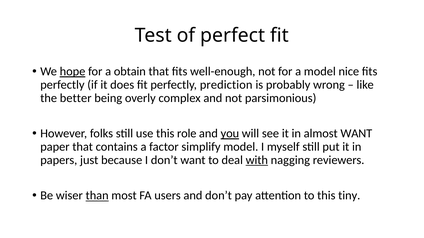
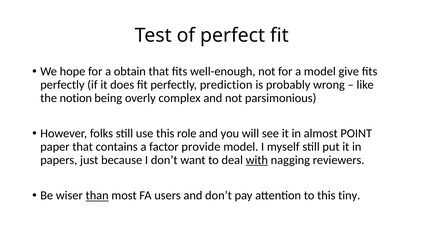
hope underline: present -> none
nice: nice -> give
better: better -> notion
you underline: present -> none
almost WANT: WANT -> POINT
simplify: simplify -> provide
